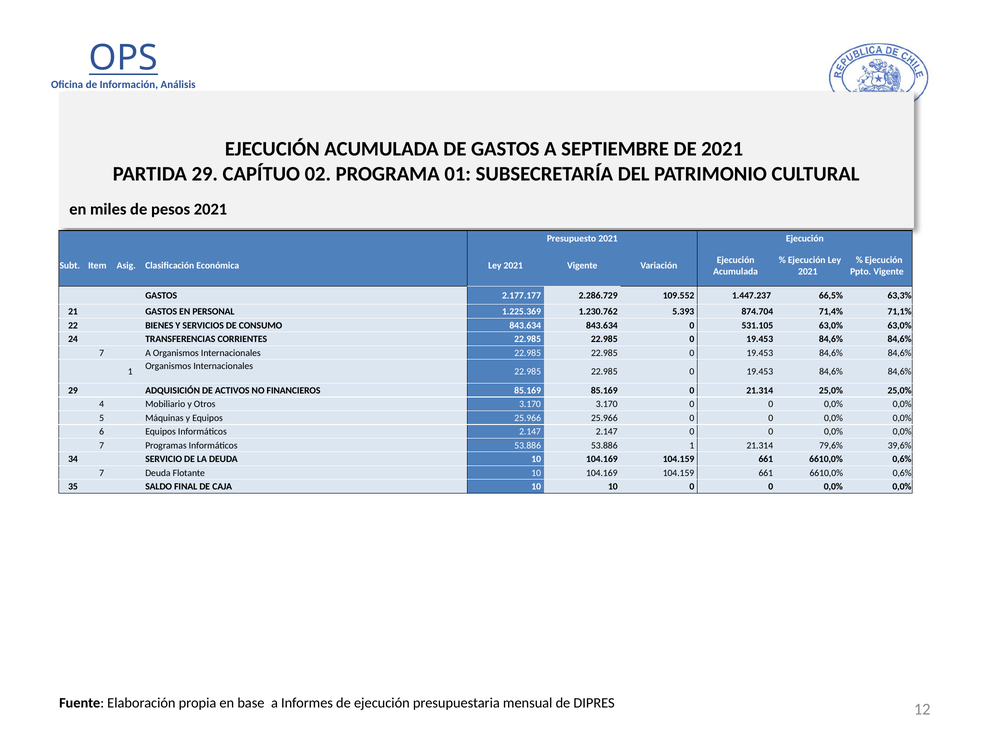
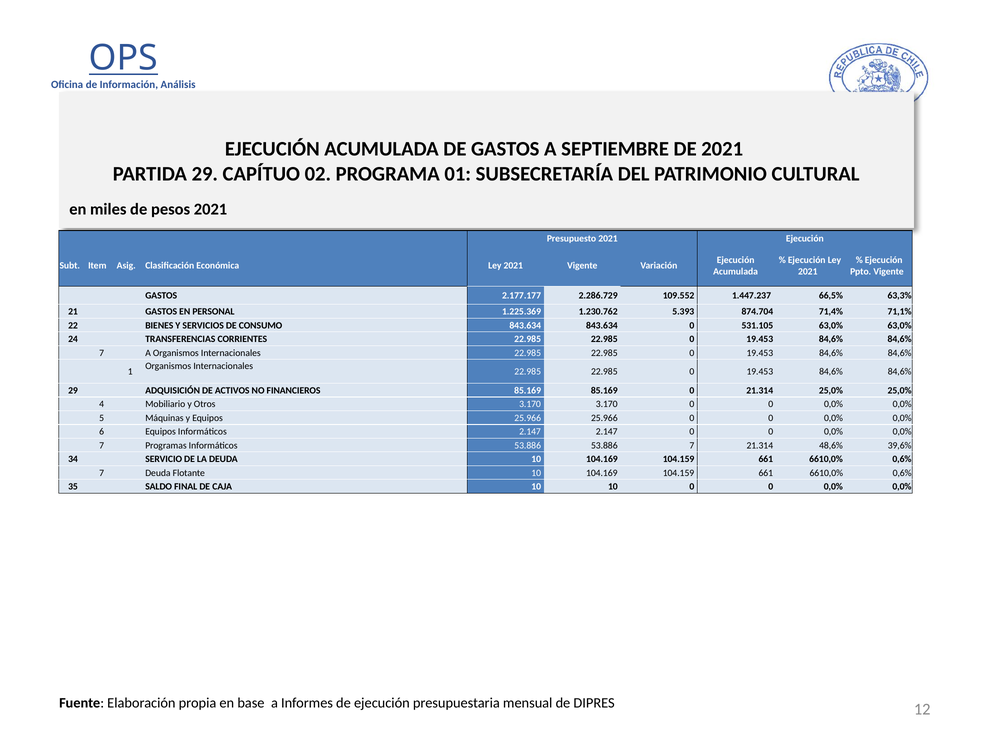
53.886 1: 1 -> 7
79,6%: 79,6% -> 48,6%
